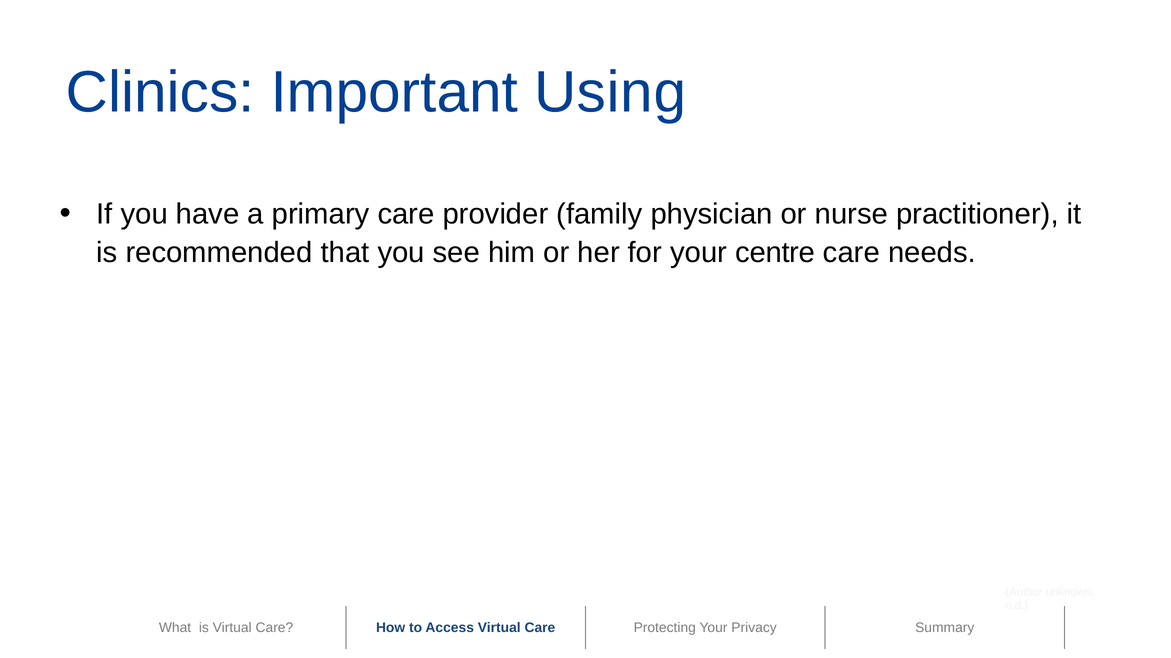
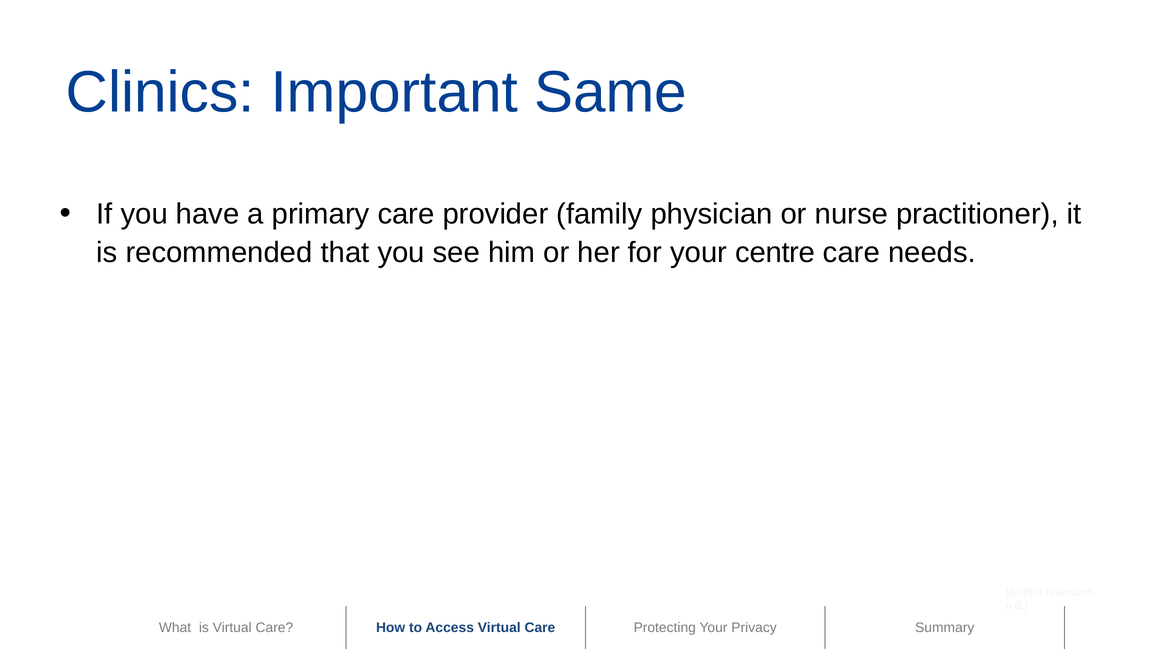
Using: Using -> Same
